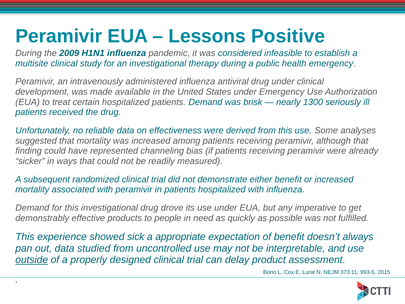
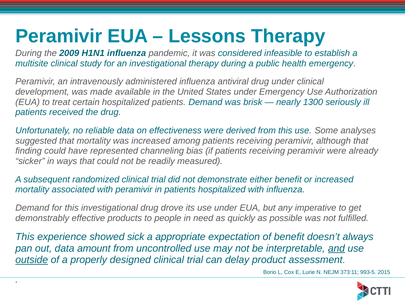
Lessons Positive: Positive -> Therapy
studied: studied -> amount
and underline: none -> present
